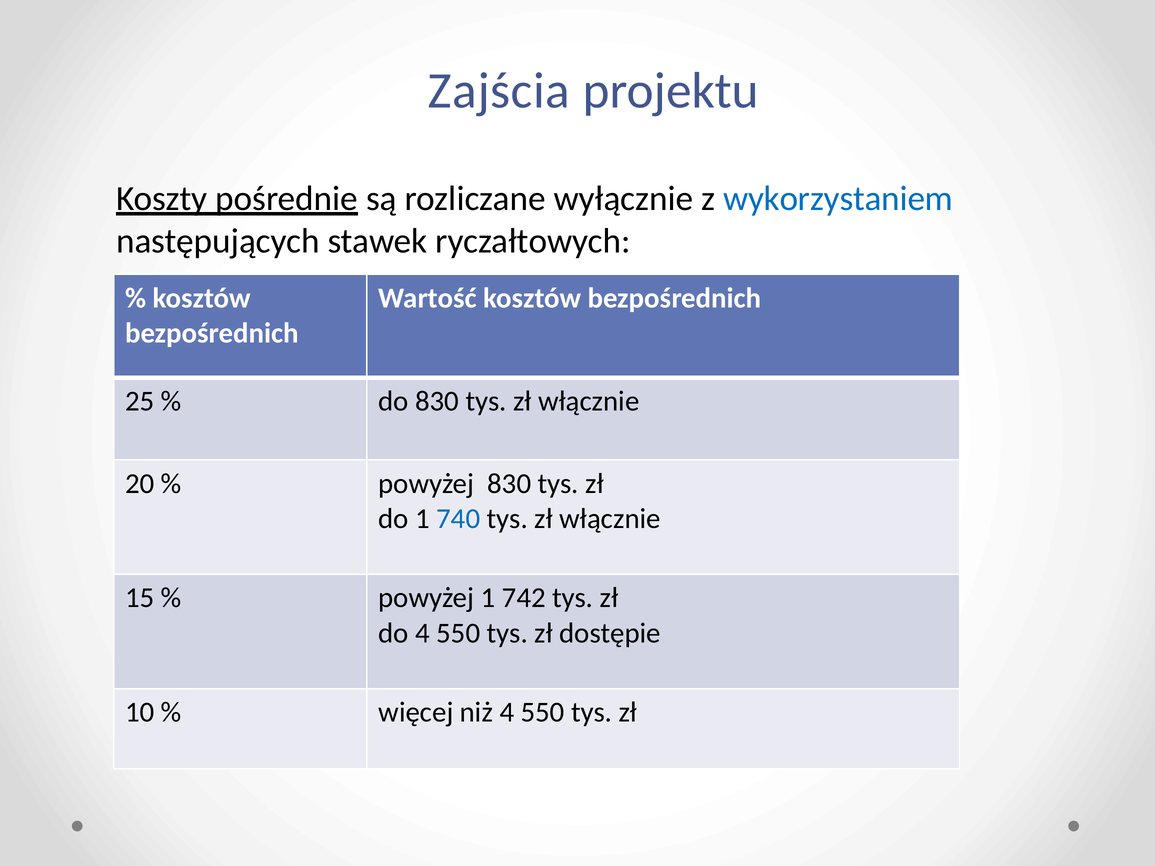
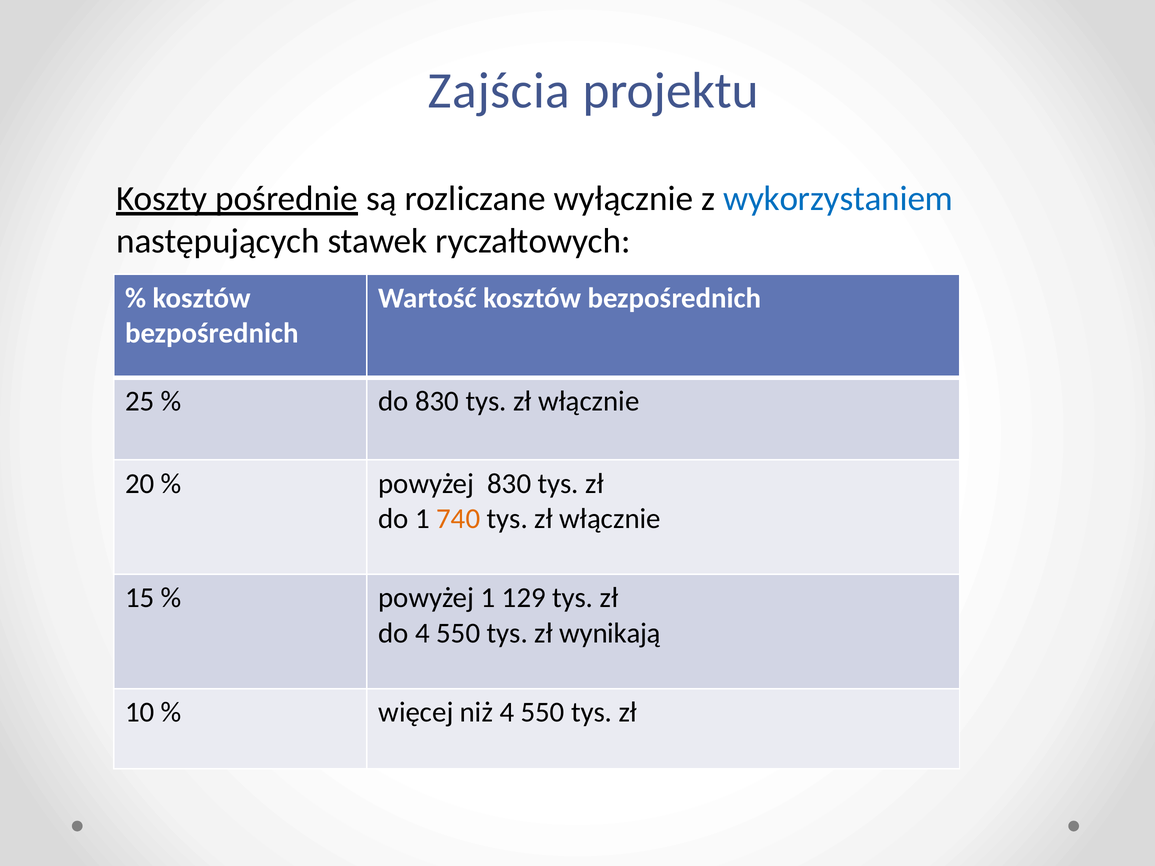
740 colour: blue -> orange
742: 742 -> 129
dostępie: dostępie -> wynikają
